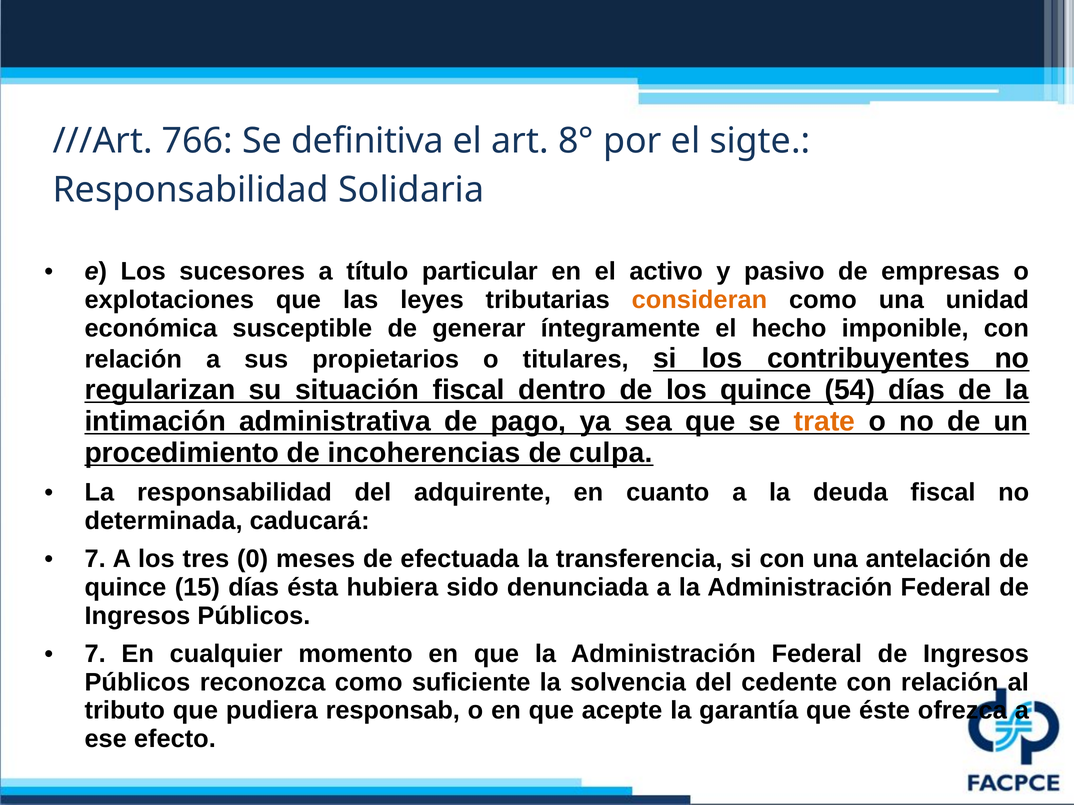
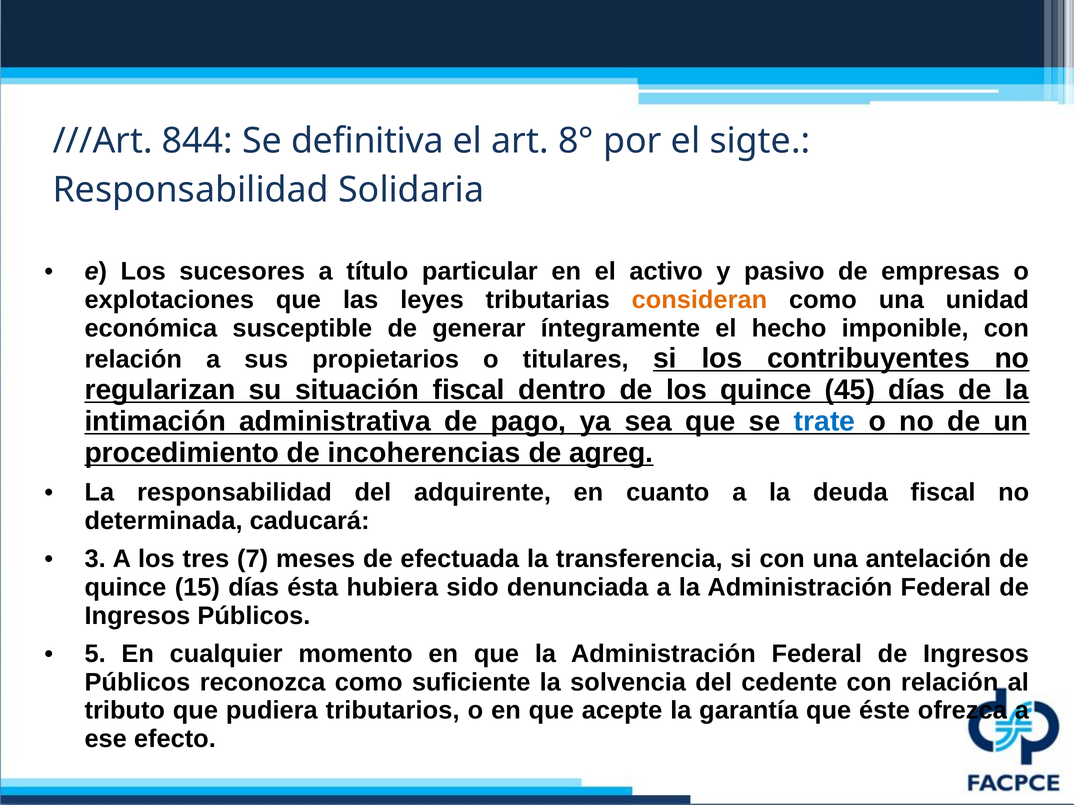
766: 766 -> 844
54: 54 -> 45
trate colour: orange -> blue
culpa: culpa -> agreg
7 at (95, 559): 7 -> 3
0: 0 -> 7
7 at (95, 654): 7 -> 5
responsab: responsab -> tributarios
